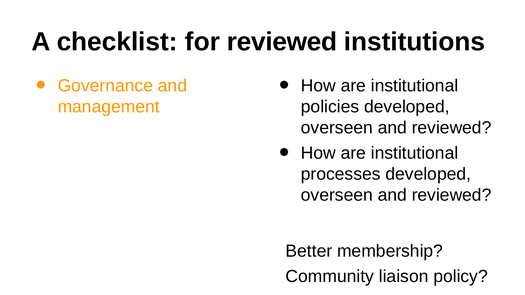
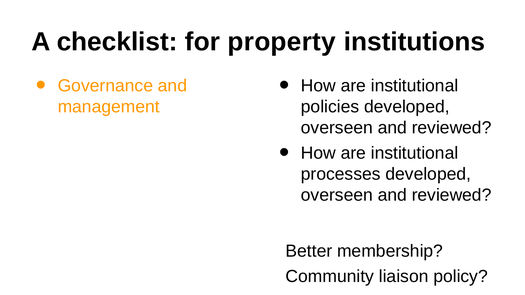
for reviewed: reviewed -> property
